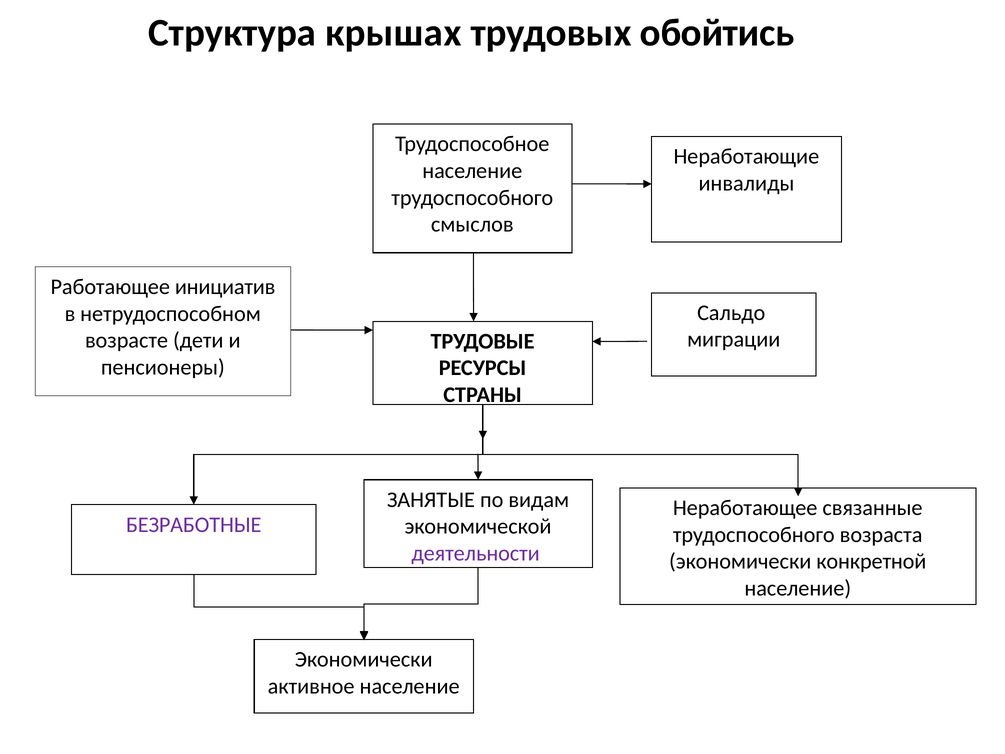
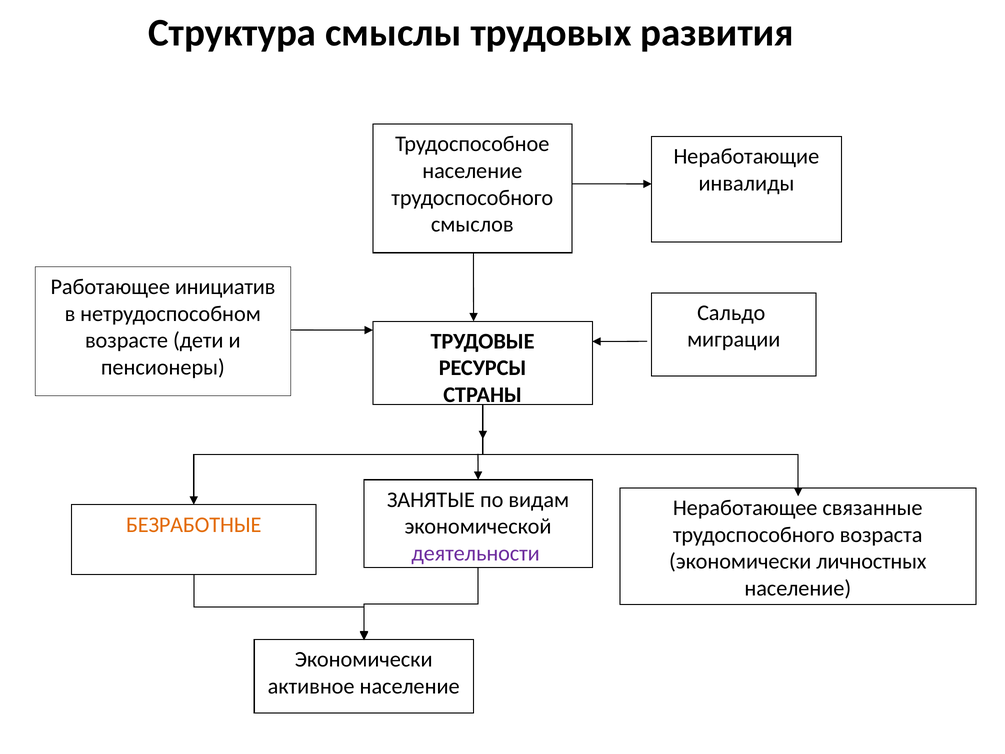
крышах: крышах -> смыслы
обойтись: обойтись -> развития
БЕЗРАБОТНЫЕ colour: purple -> orange
конкретной: конкретной -> личностных
